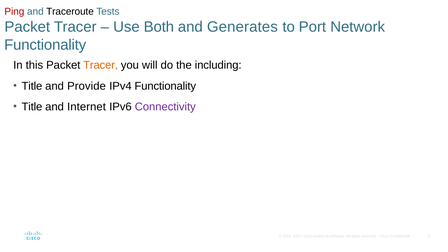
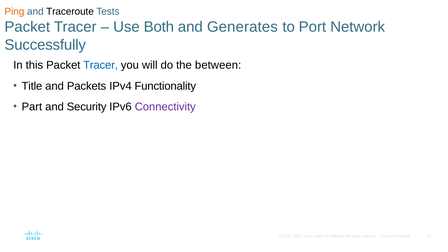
Ping colour: red -> orange
Functionality at (45, 45): Functionality -> Successfully
Tracer at (101, 65) colour: orange -> blue
including: including -> between
Provide: Provide -> Packets
Title at (32, 107): Title -> Part
Internet: Internet -> Security
